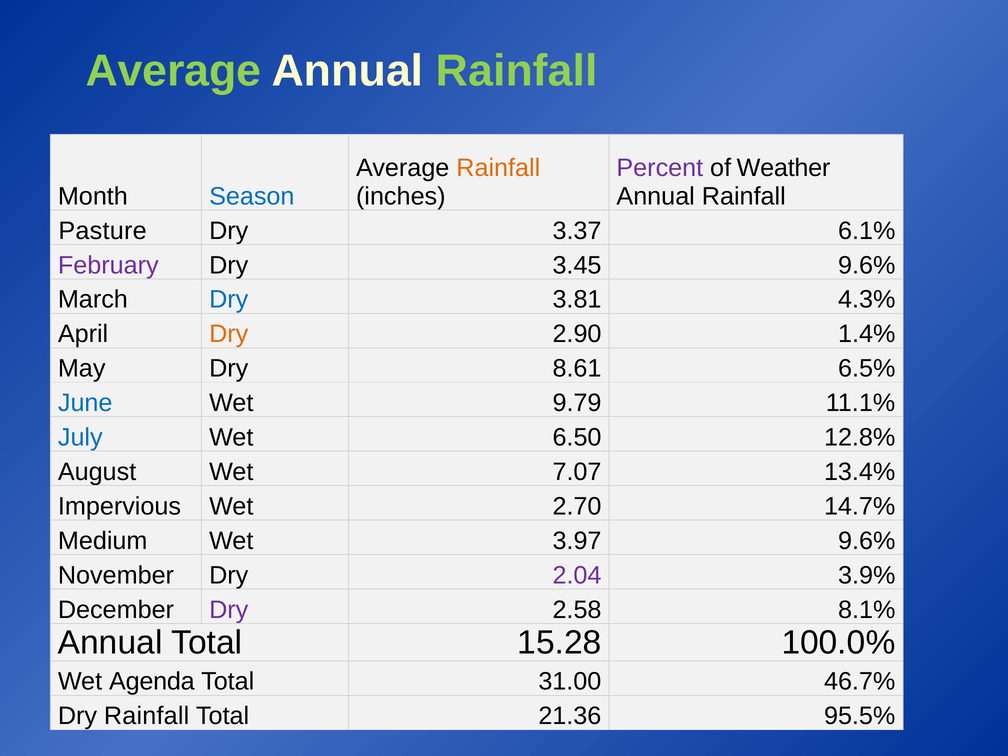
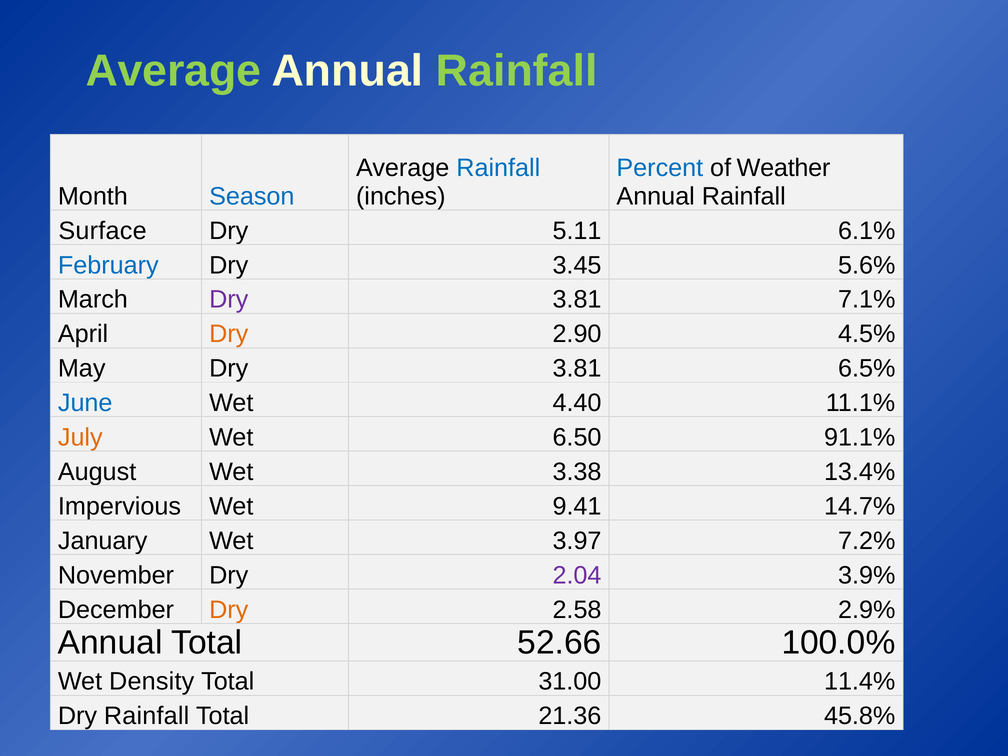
Rainfall at (498, 168) colour: orange -> blue
Percent colour: purple -> blue
Pasture: Pasture -> Surface
3.37: 3.37 -> 5.11
February colour: purple -> blue
3.45 9.6%: 9.6% -> 5.6%
Dry at (229, 300) colour: blue -> purple
4.3%: 4.3% -> 7.1%
1.4%: 1.4% -> 4.5%
May Dry 8.61: 8.61 -> 3.81
9.79: 9.79 -> 4.40
July colour: blue -> orange
12.8%: 12.8% -> 91.1%
7.07: 7.07 -> 3.38
2.70: 2.70 -> 9.41
Medium: Medium -> January
3.97 9.6%: 9.6% -> 7.2%
Dry at (229, 610) colour: purple -> orange
8.1%: 8.1% -> 2.9%
15.28: 15.28 -> 52.66
Agenda: Agenda -> Density
46.7%: 46.7% -> 11.4%
95.5%: 95.5% -> 45.8%
